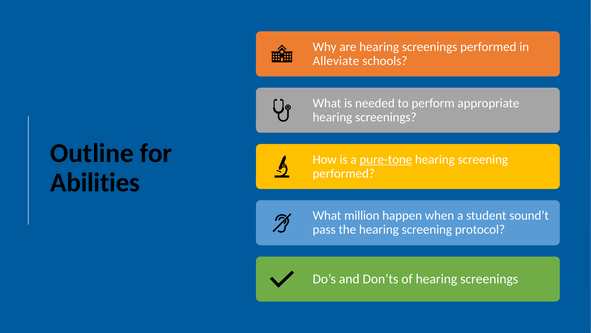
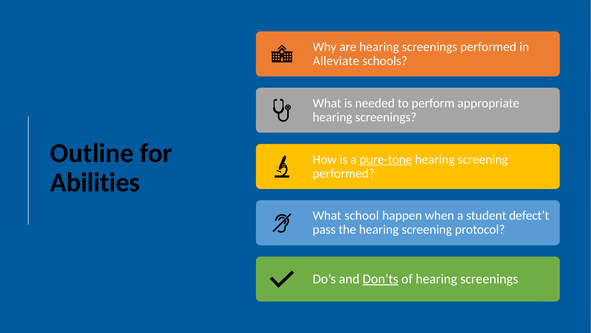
million: million -> school
sound’t: sound’t -> defect’t
Don’ts underline: none -> present
